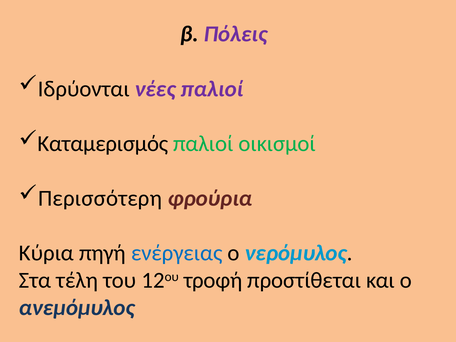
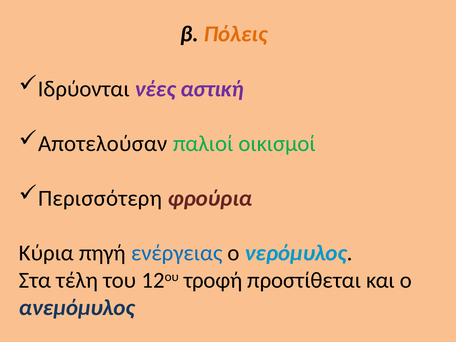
Πόλεις colour: purple -> orange
νέες παλιοί: παλιοί -> αστική
Καταμερισμός: Καταμερισμός -> Αποτελούσαν
